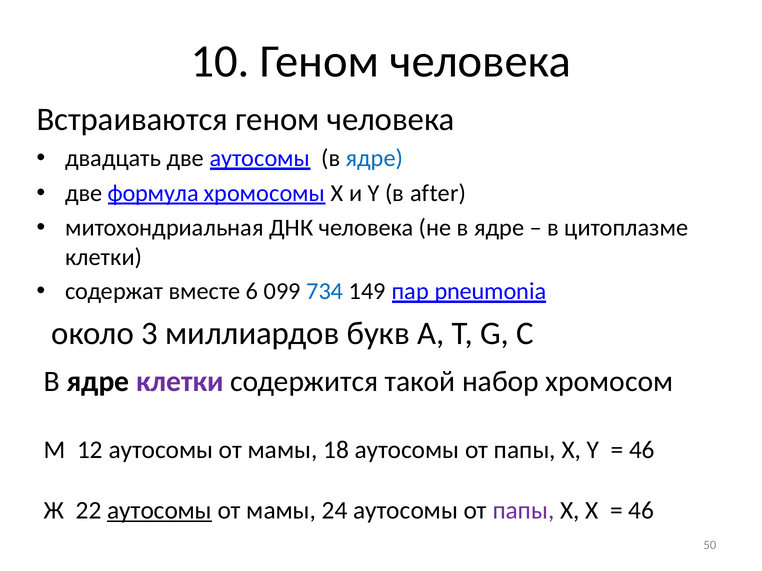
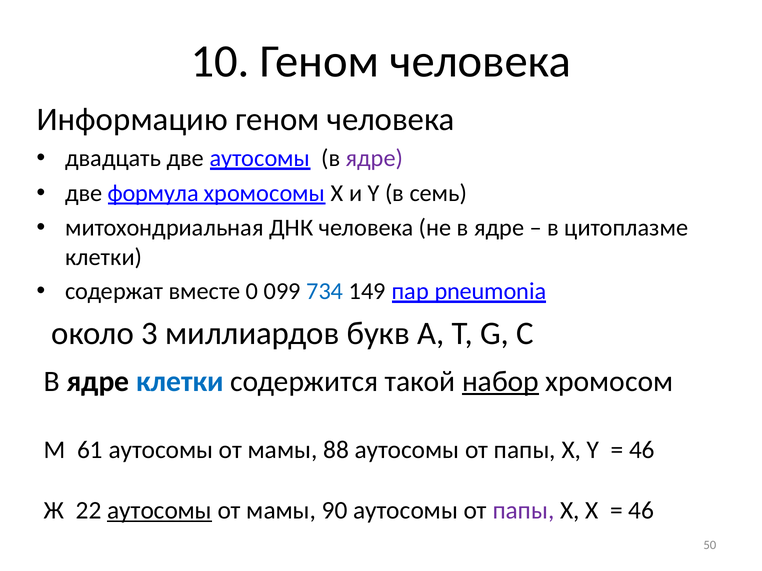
Встраиваются: Встраиваются -> Информацию
ядре at (374, 158) colour: blue -> purple
after: after -> семь
6: 6 -> 0
клетки at (180, 382) colour: purple -> blue
набор underline: none -> present
12: 12 -> 61
18: 18 -> 88
24: 24 -> 90
